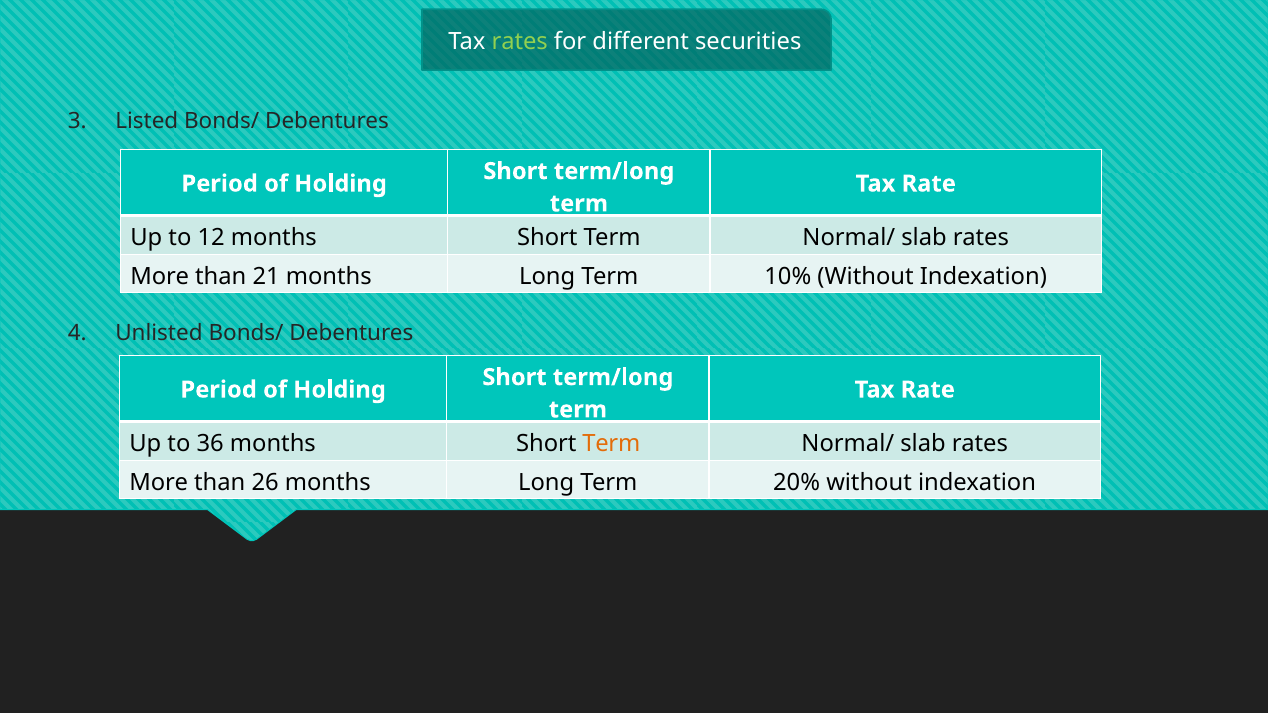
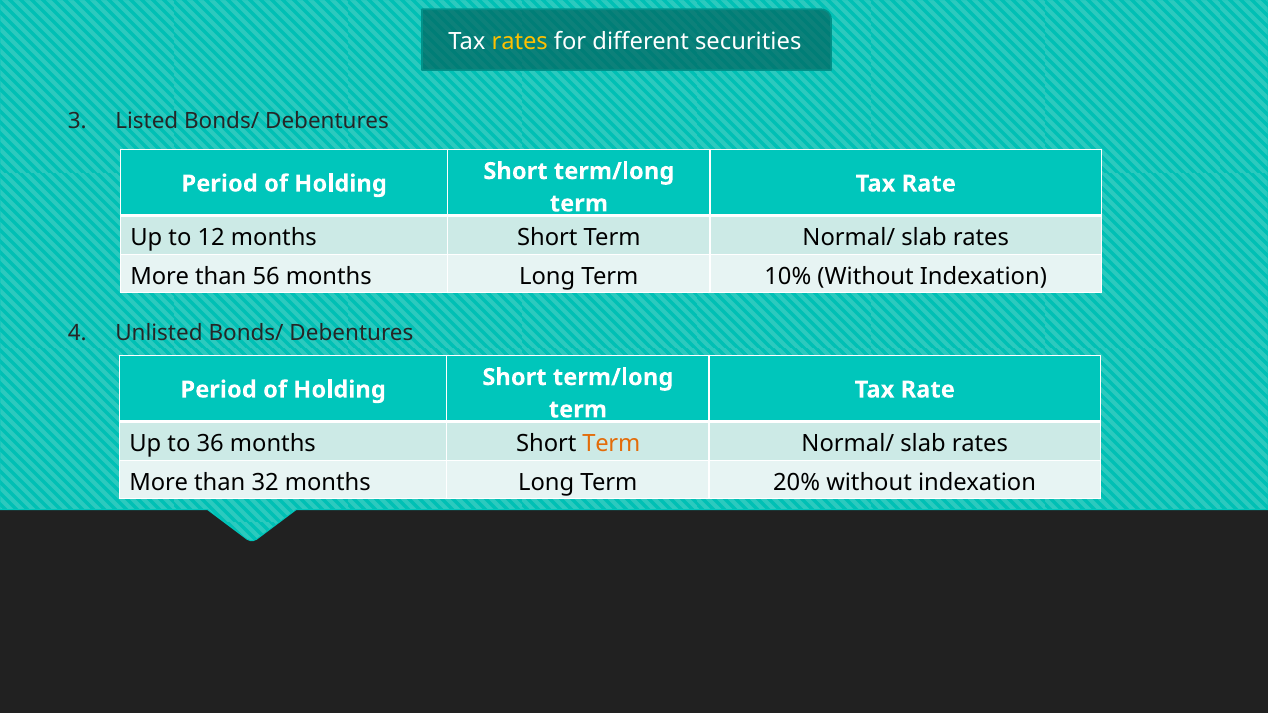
rates at (520, 41) colour: light green -> yellow
21: 21 -> 56
26: 26 -> 32
